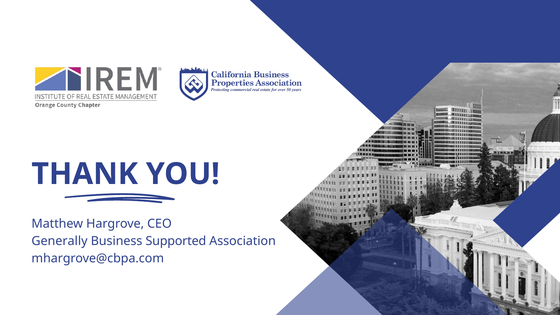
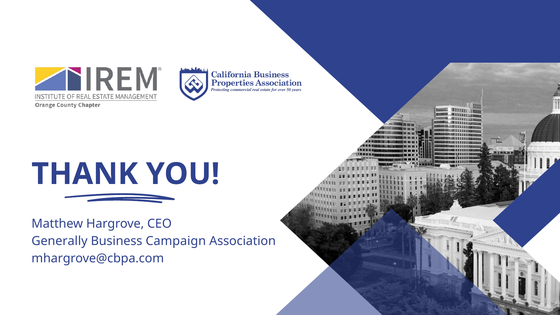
Supported: Supported -> Campaign
